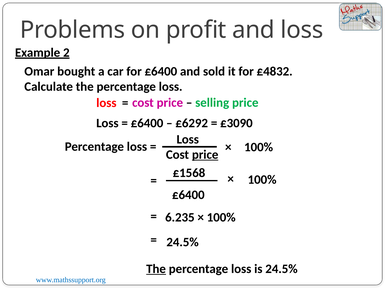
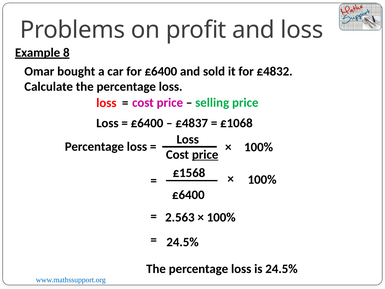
2: 2 -> 8
£6292: £6292 -> £4837
£3090: £3090 -> £1068
6.235: 6.235 -> 2.563
The at (156, 269) underline: present -> none
